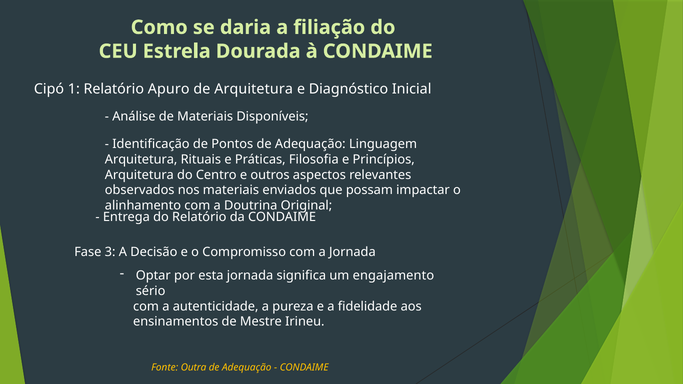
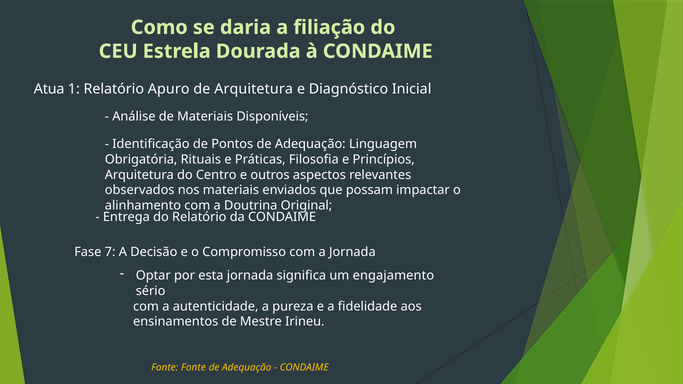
Cipó: Cipó -> Atua
Arquitetura at (141, 160): Arquitetura -> Obrigatória
3: 3 -> 7
Fonte Outra: Outra -> Fonte
